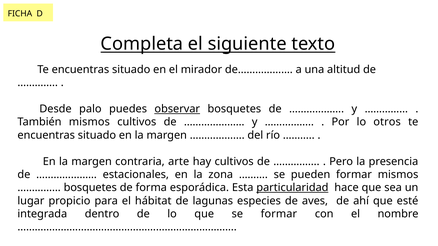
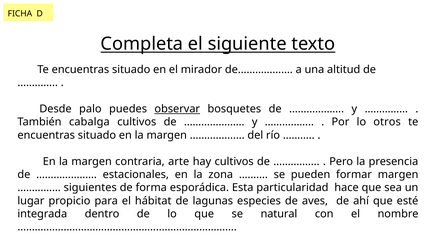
También mismos: mismos -> cabalga
formar mismos: mismos -> margen
bosquetes at (90, 188): bosquetes -> siguientes
particularidad underline: present -> none
se formar: formar -> natural
